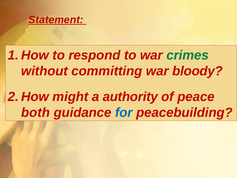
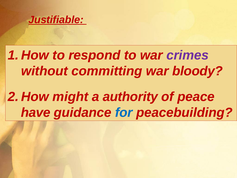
Statement: Statement -> Justifiable
crimes colour: green -> purple
both: both -> have
